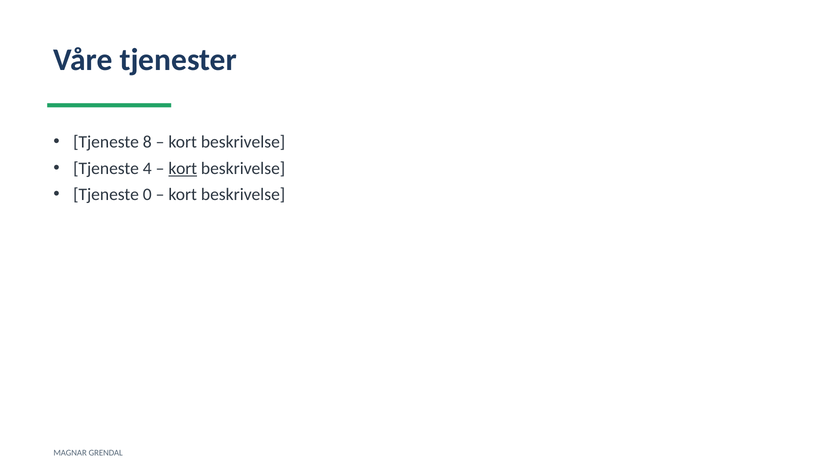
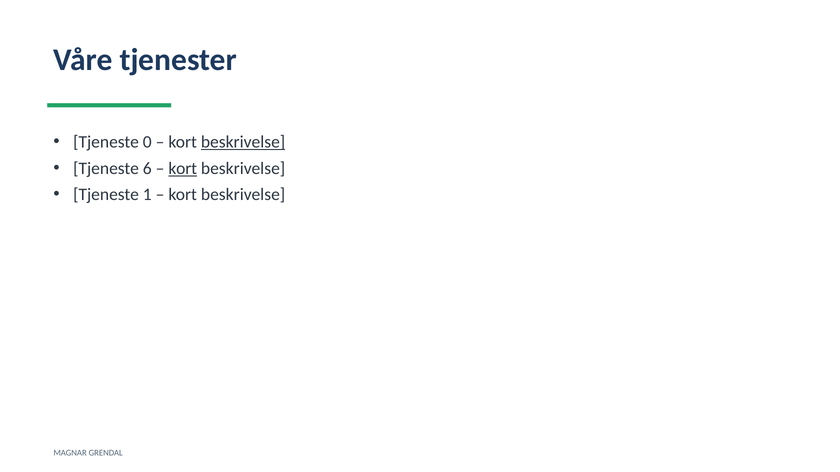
8: 8 -> 0
beskrivelse at (243, 142) underline: none -> present
4: 4 -> 6
0: 0 -> 1
